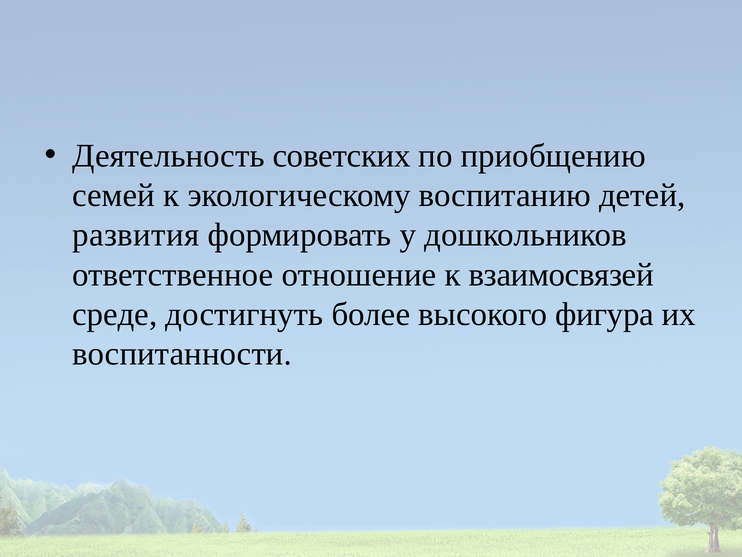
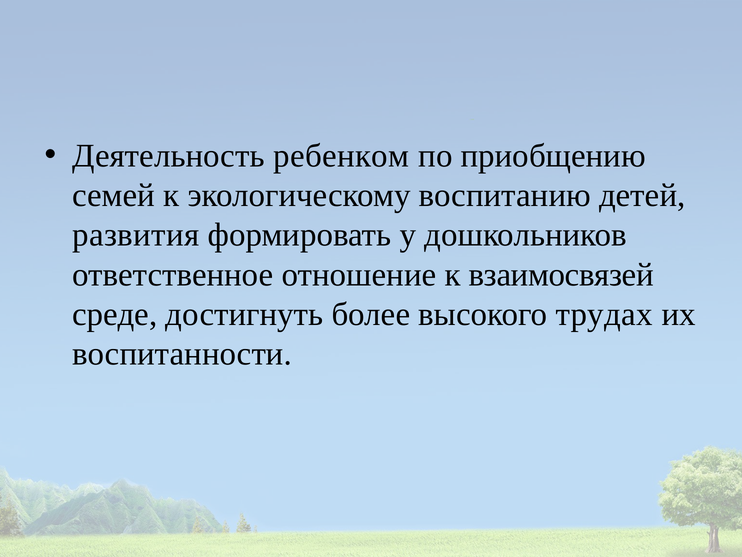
советских: советских -> ребенком
фигура: фигура -> трудах
